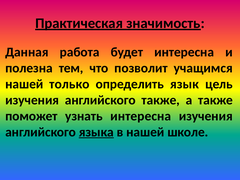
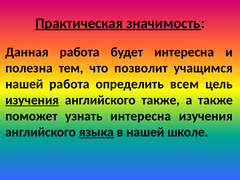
нашей только: только -> работа
язык: язык -> всем
изучения at (32, 100) underline: none -> present
